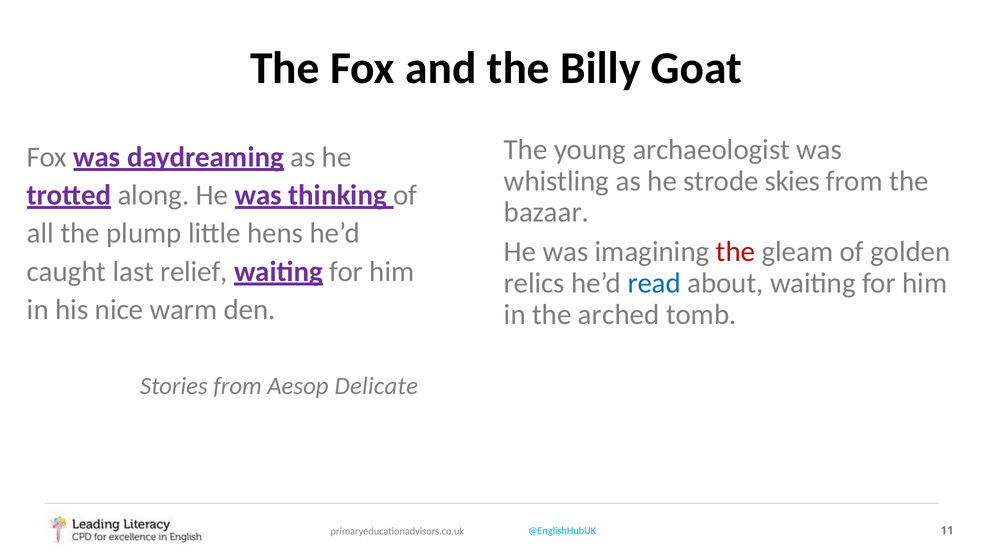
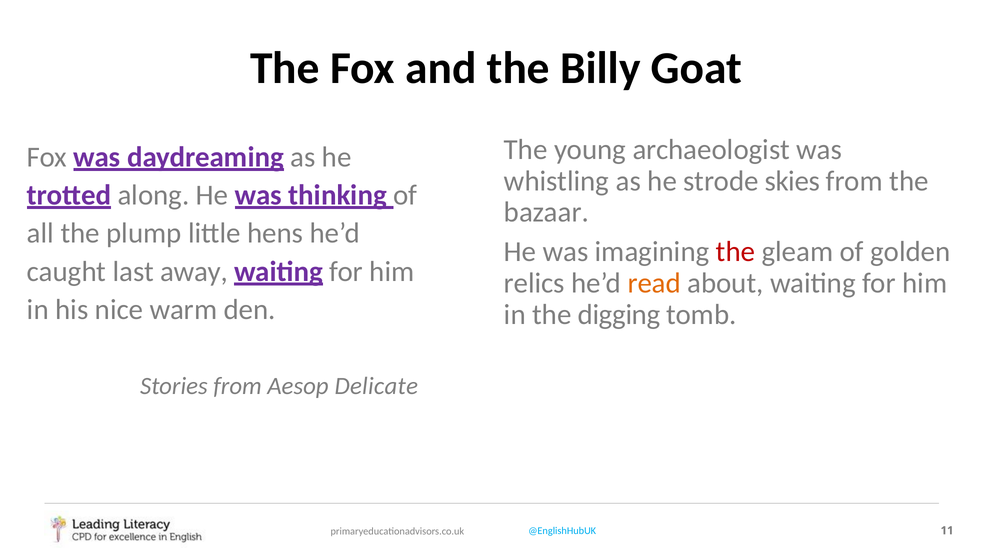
relief: relief -> away
read colour: blue -> orange
arched: arched -> digging
